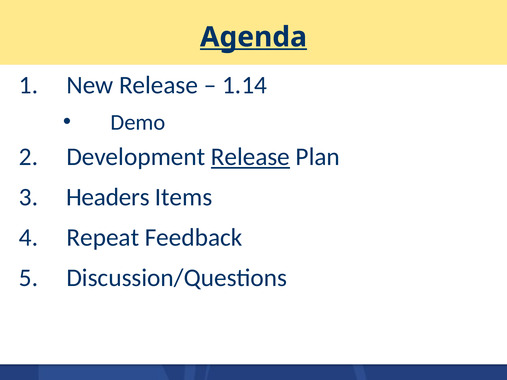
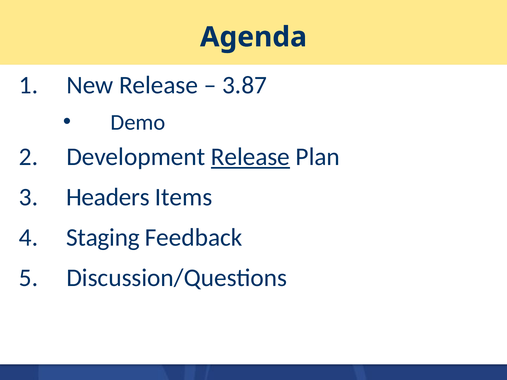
Agenda underline: present -> none
1.14: 1.14 -> 3.87
Repeat: Repeat -> Staging
